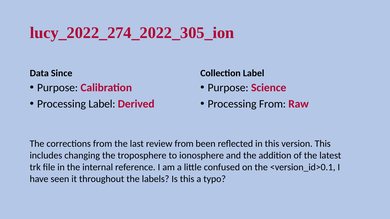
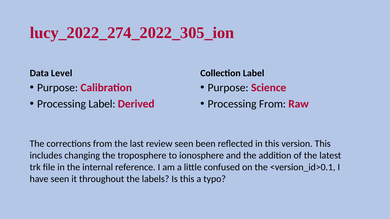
Since: Since -> Level
review from: from -> seen
